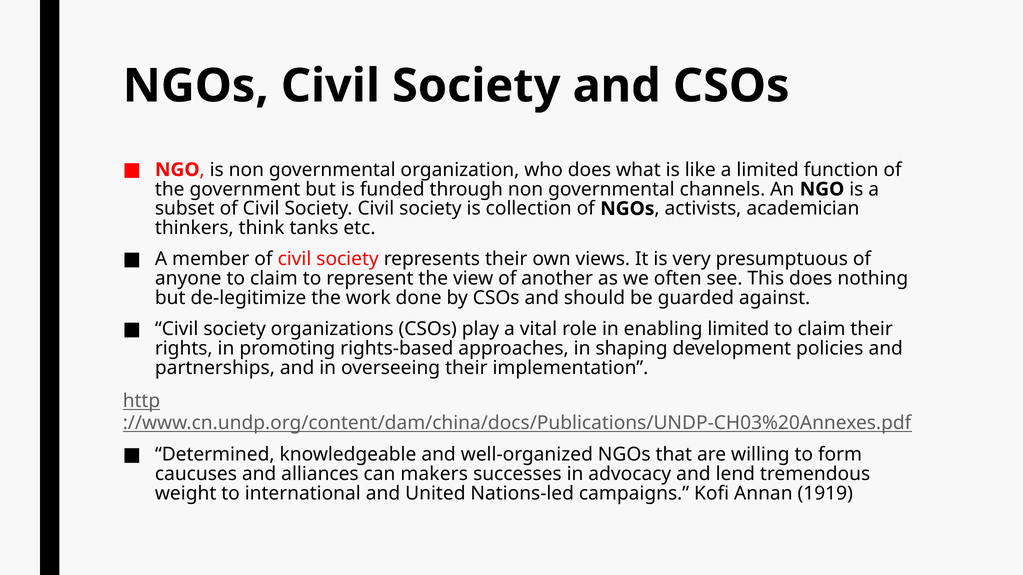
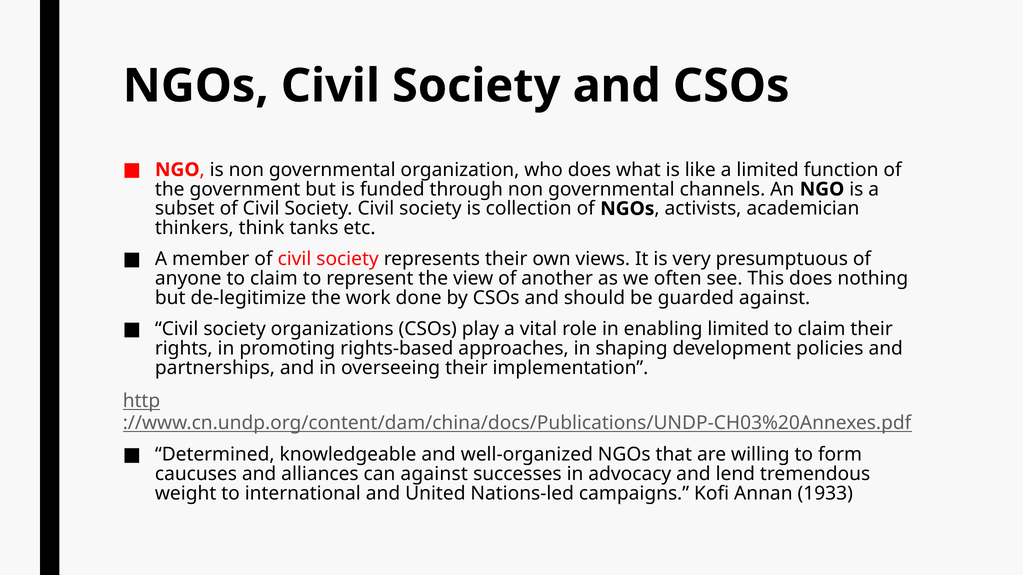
can makers: makers -> against
1919: 1919 -> 1933
